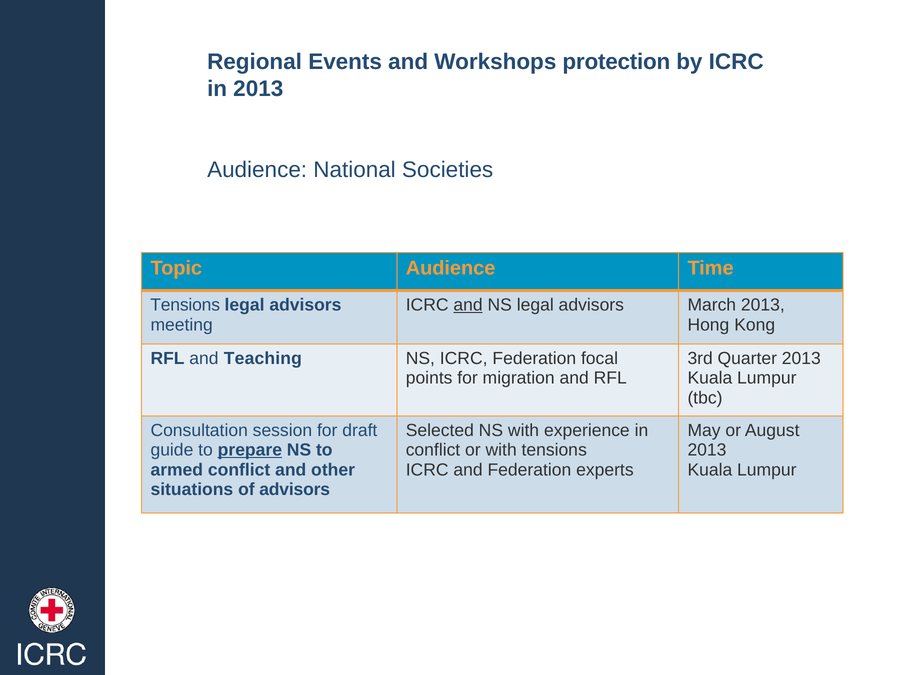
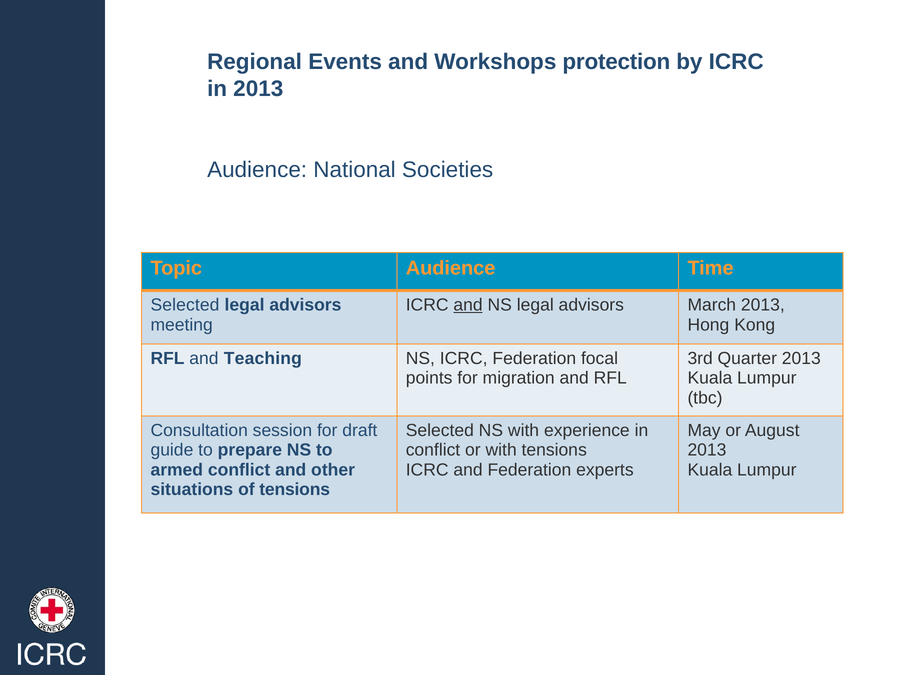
Tensions at (185, 305): Tensions -> Selected
prepare underline: present -> none
of advisors: advisors -> tensions
